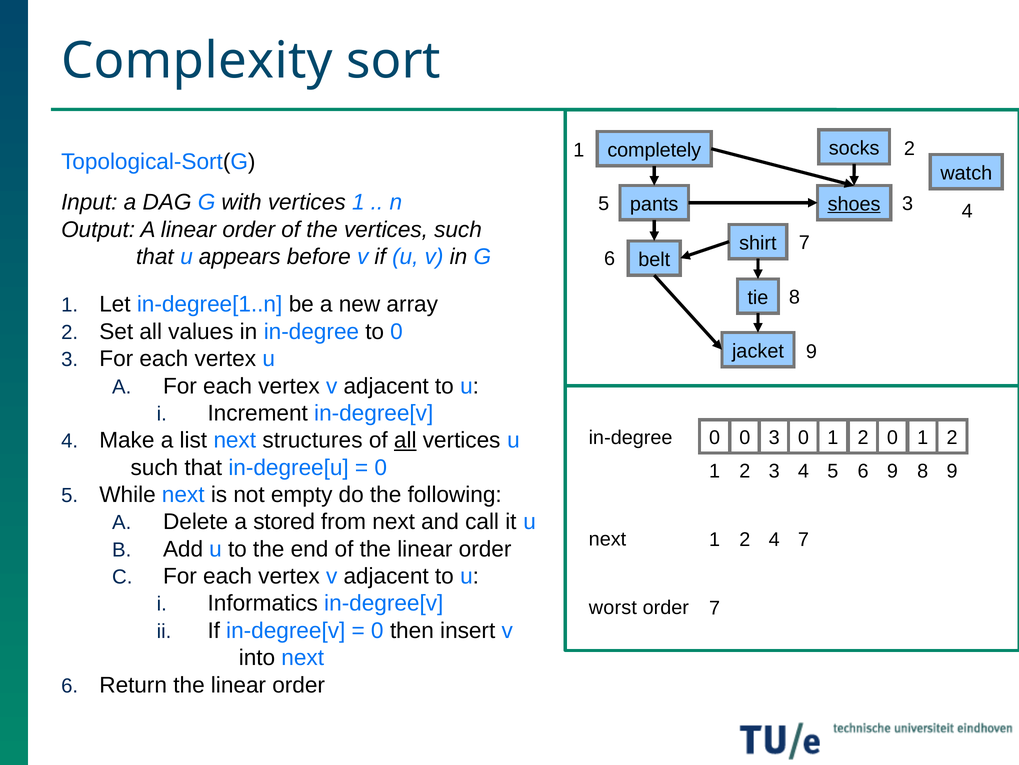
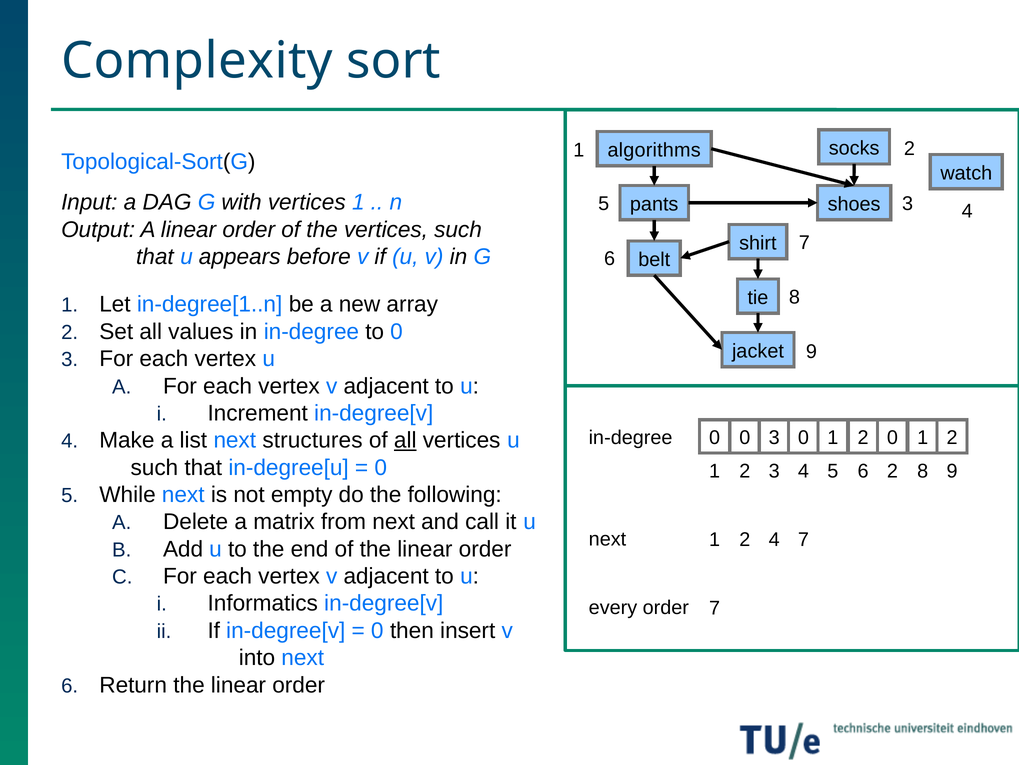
completely: completely -> algorithms
shoes underline: present -> none
6 9: 9 -> 2
stored: stored -> matrix
worst: worst -> every
